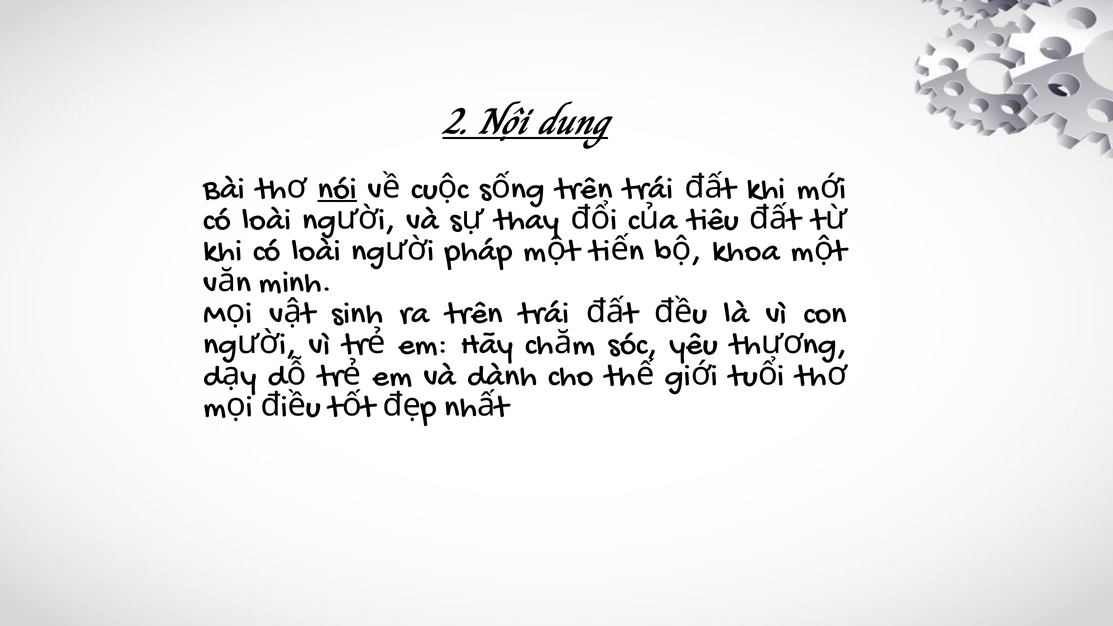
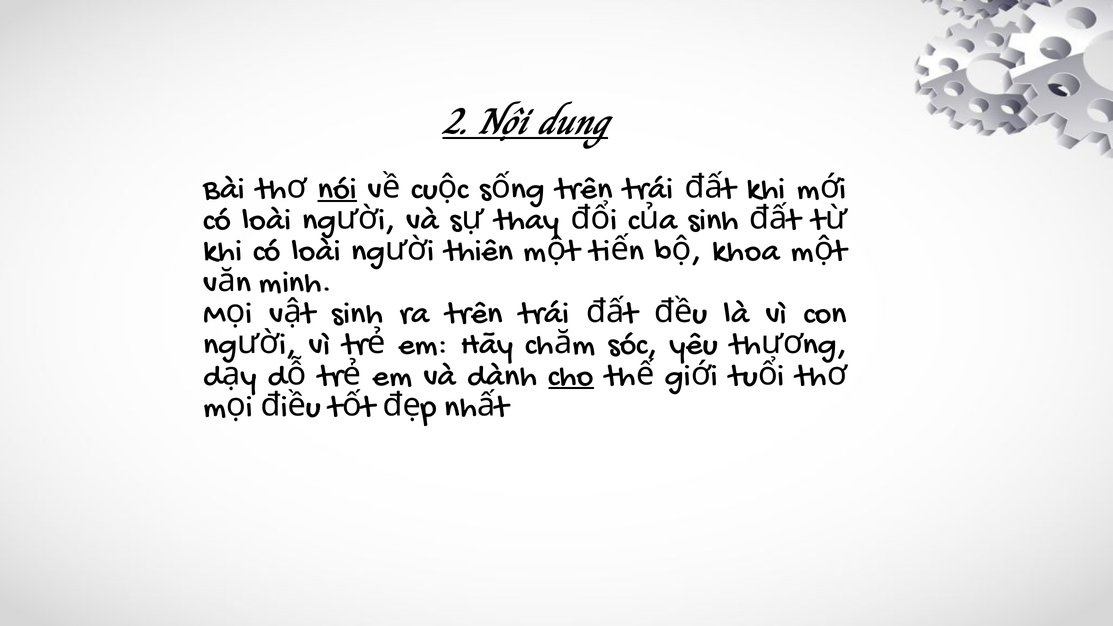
tiêu at (713, 218): tiêu -> sinh
pháp: pháp -> thiên
cho underline: none -> present
